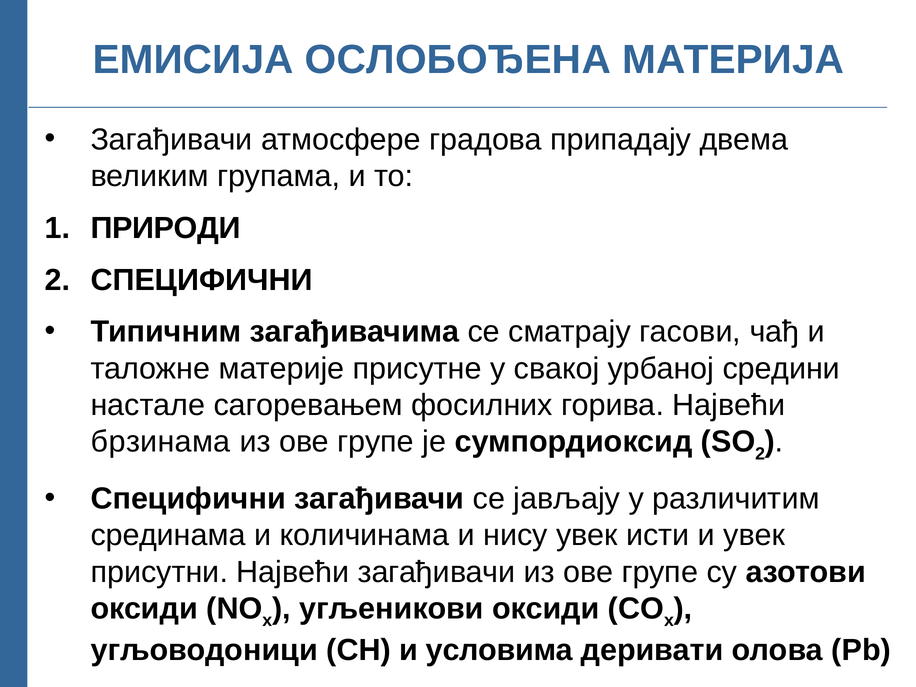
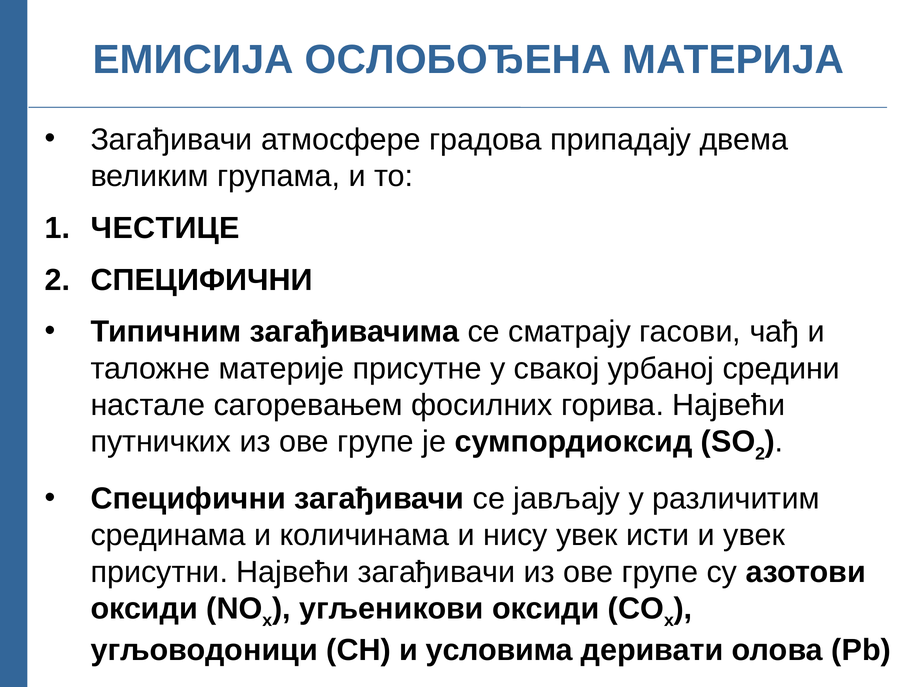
ПРИРОДИ: ПРИРОДИ -> ЧЕСТИЦЕ
брзинама: брзинама -> путничких
